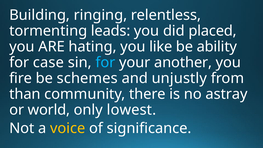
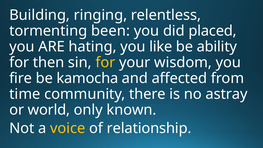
leads: leads -> been
case: case -> then
for at (105, 62) colour: light blue -> yellow
another: another -> wisdom
schemes: schemes -> kamocha
unjustly: unjustly -> affected
than: than -> time
lowest: lowest -> known
significance: significance -> relationship
